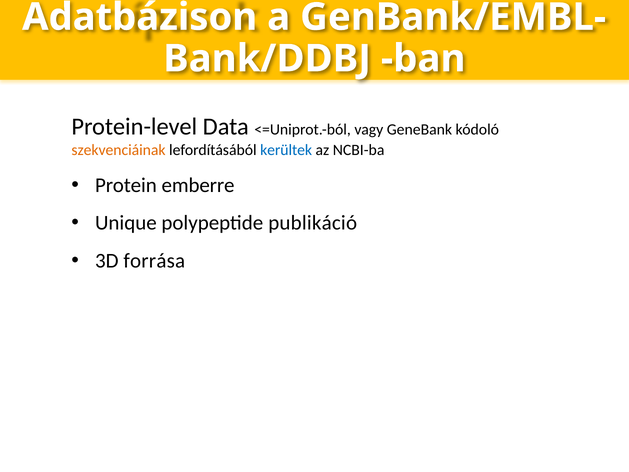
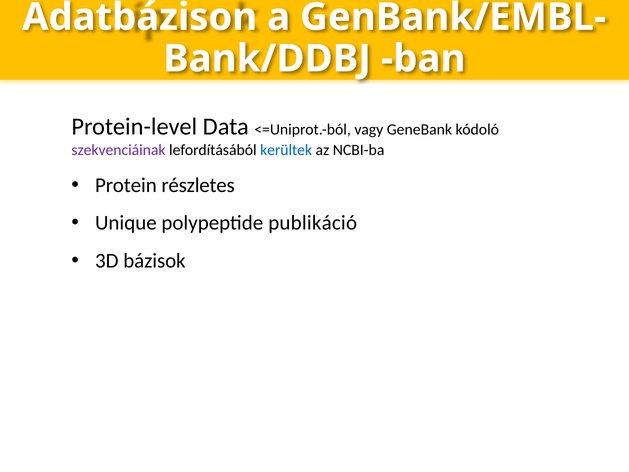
szekvenciáinak colour: orange -> purple
emberre: emberre -> részletes
forrása: forrása -> bázisok
